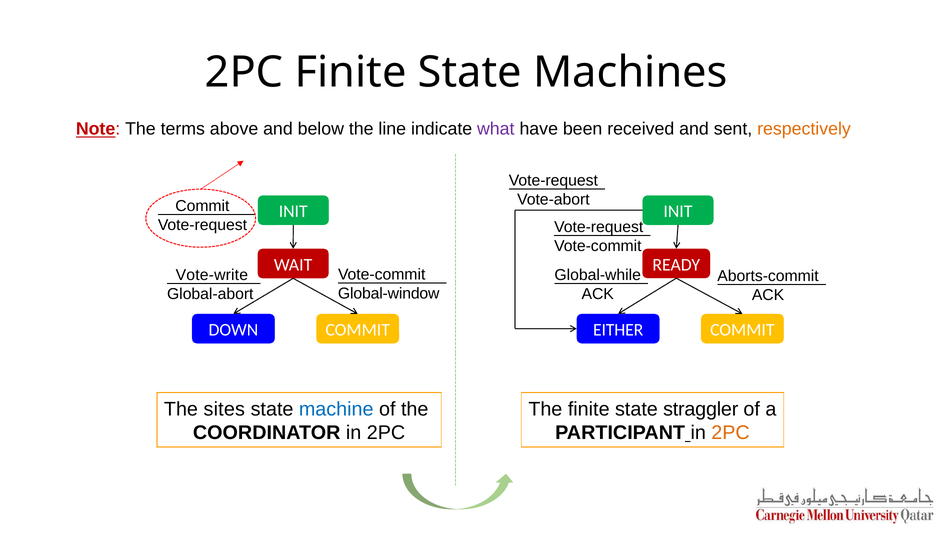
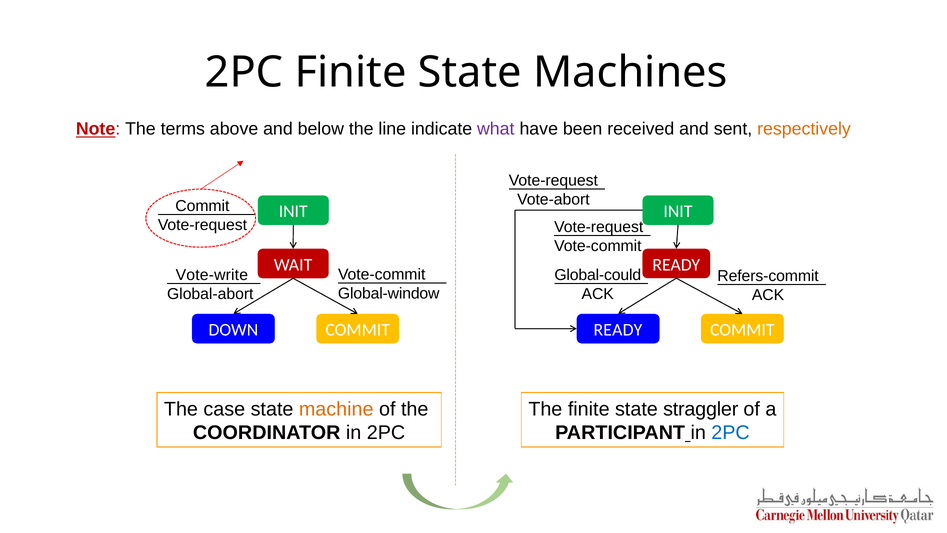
Global-while: Global-while -> Global-could
Aborts-commit: Aborts-commit -> Refers-commit
EITHER at (618, 330): EITHER -> READY
sites: sites -> case
machine colour: blue -> orange
2PC at (731, 433) colour: orange -> blue
